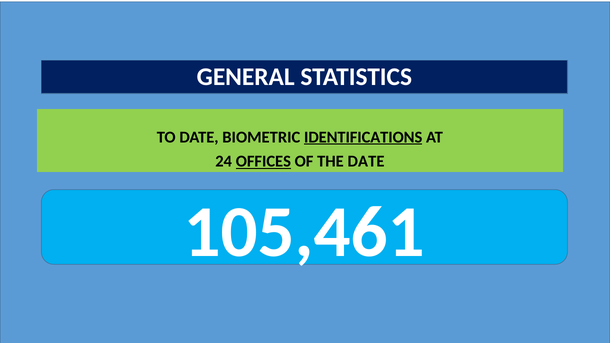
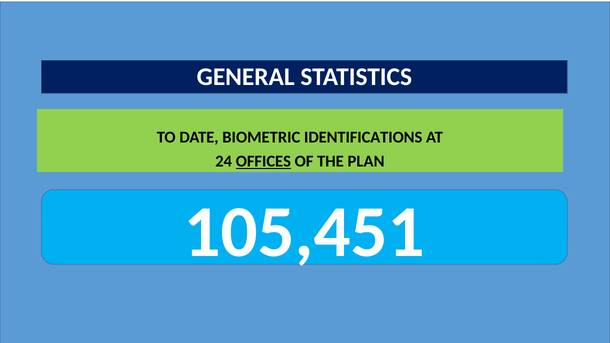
IDENTIFICATIONS underline: present -> none
THE DATE: DATE -> PLAN
105,461: 105,461 -> 105,451
